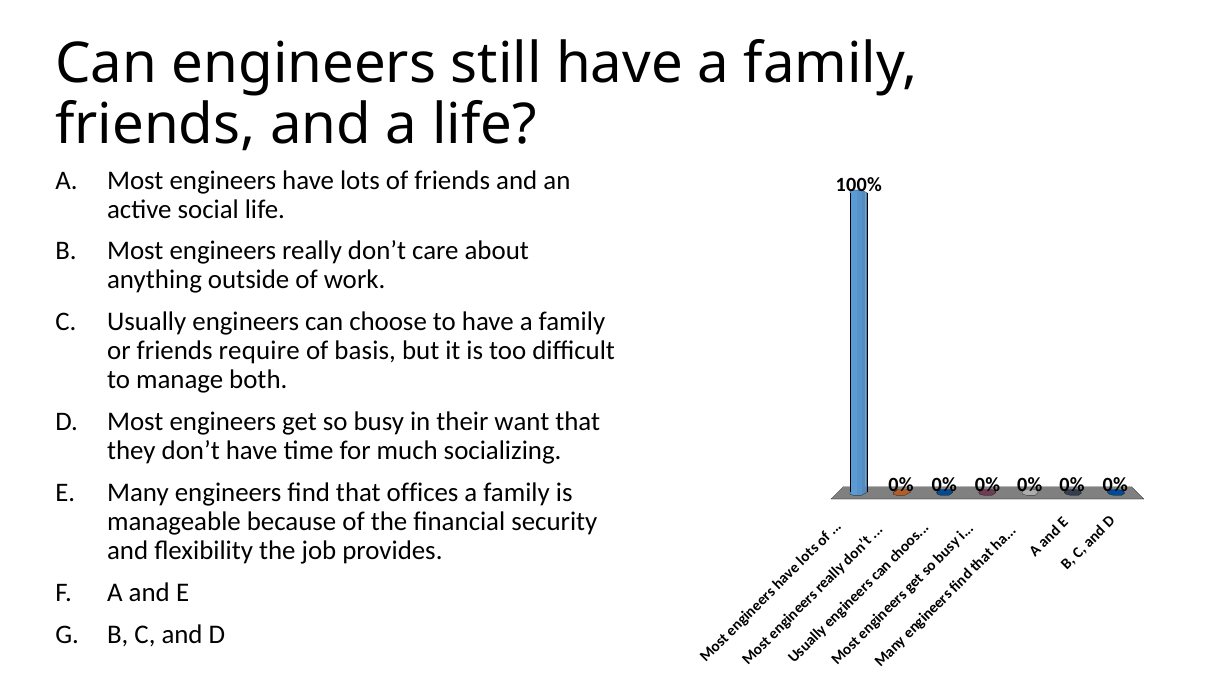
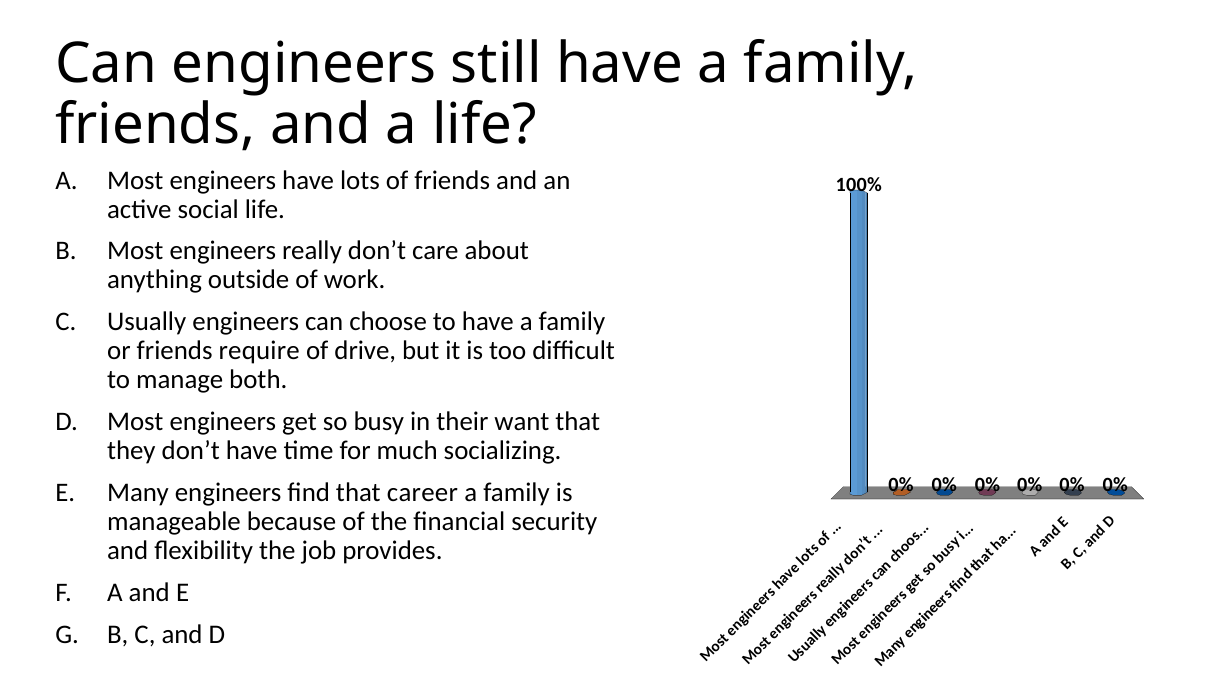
basis: basis -> drive
offices: offices -> career
